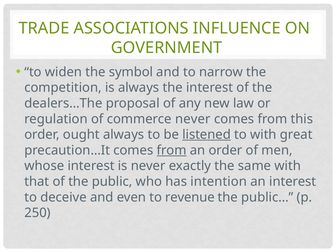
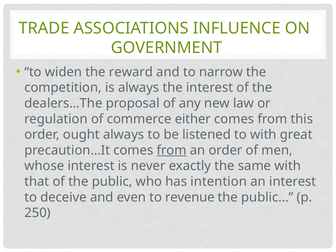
symbol: symbol -> reward
commerce never: never -> either
listened underline: present -> none
